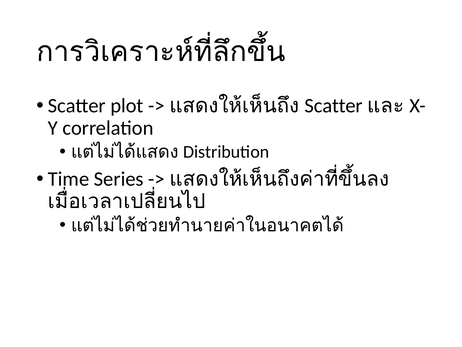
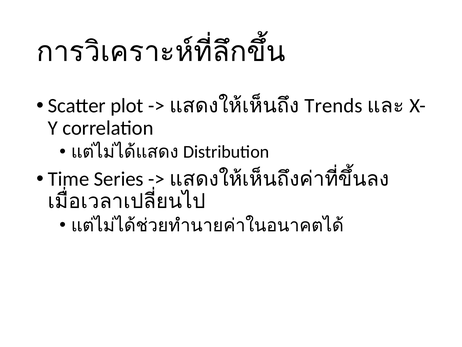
Scatter at (334, 106): Scatter -> Trends
